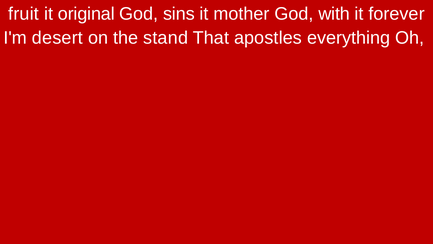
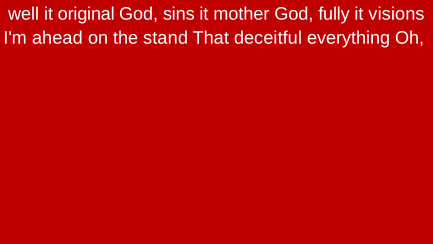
fruit: fruit -> well
with: with -> fully
forever: forever -> visions
desert: desert -> ahead
apostles: apostles -> deceitful
